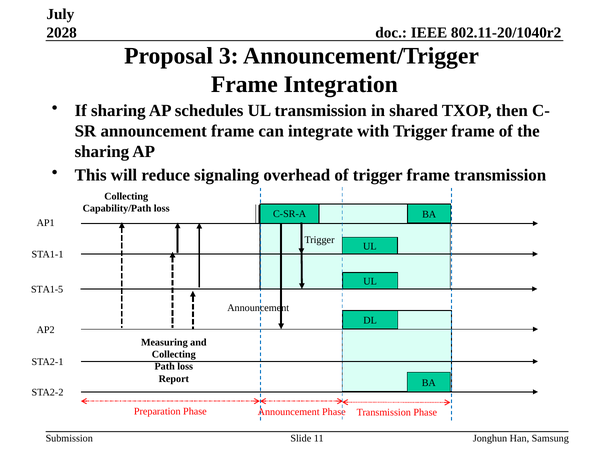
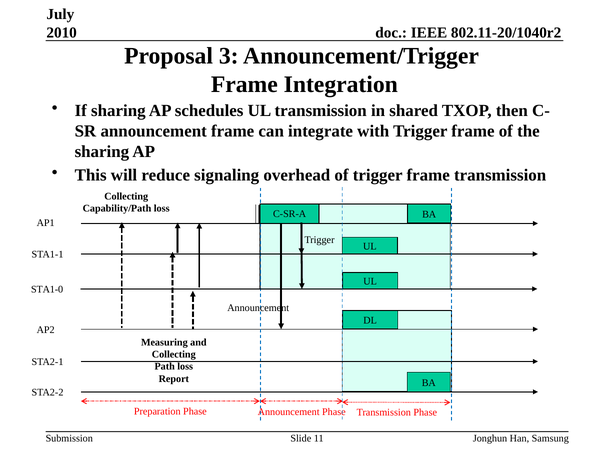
2028: 2028 -> 2010
STA1-5: STA1-5 -> STA1-0
